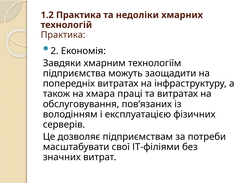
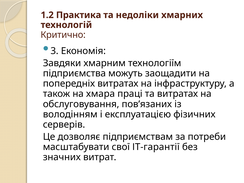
Практика at (63, 35): Практика -> Критично
2: 2 -> 3
ІТ-філіями: ІТ-філіями -> ІТ-гарантії
